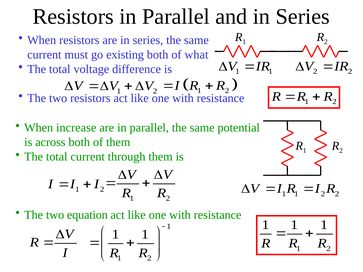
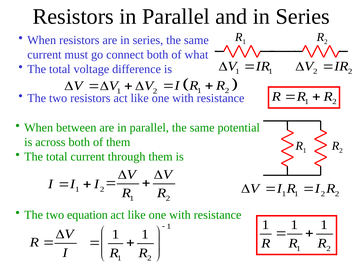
existing: existing -> connect
increase: increase -> between
